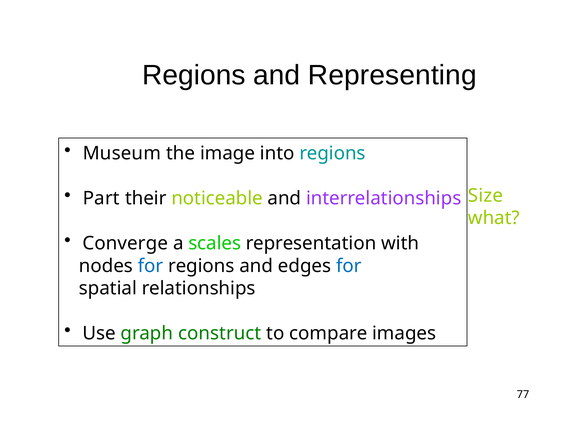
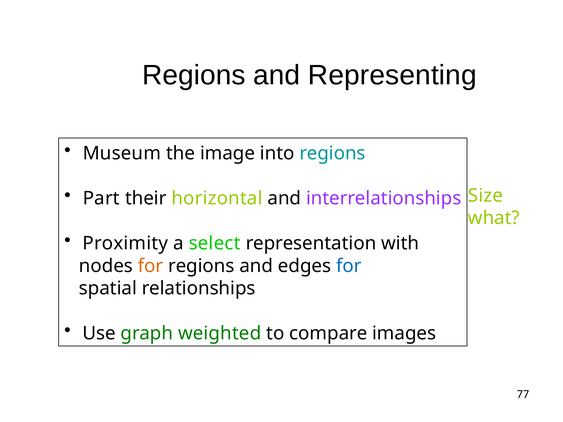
noticeable: noticeable -> horizontal
Converge: Converge -> Proximity
scales: scales -> select
for at (151, 266) colour: blue -> orange
construct: construct -> weighted
